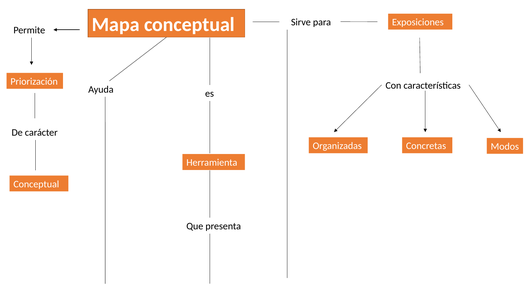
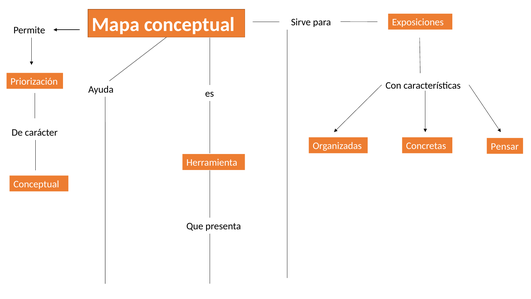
Modos: Modos -> Pensar
